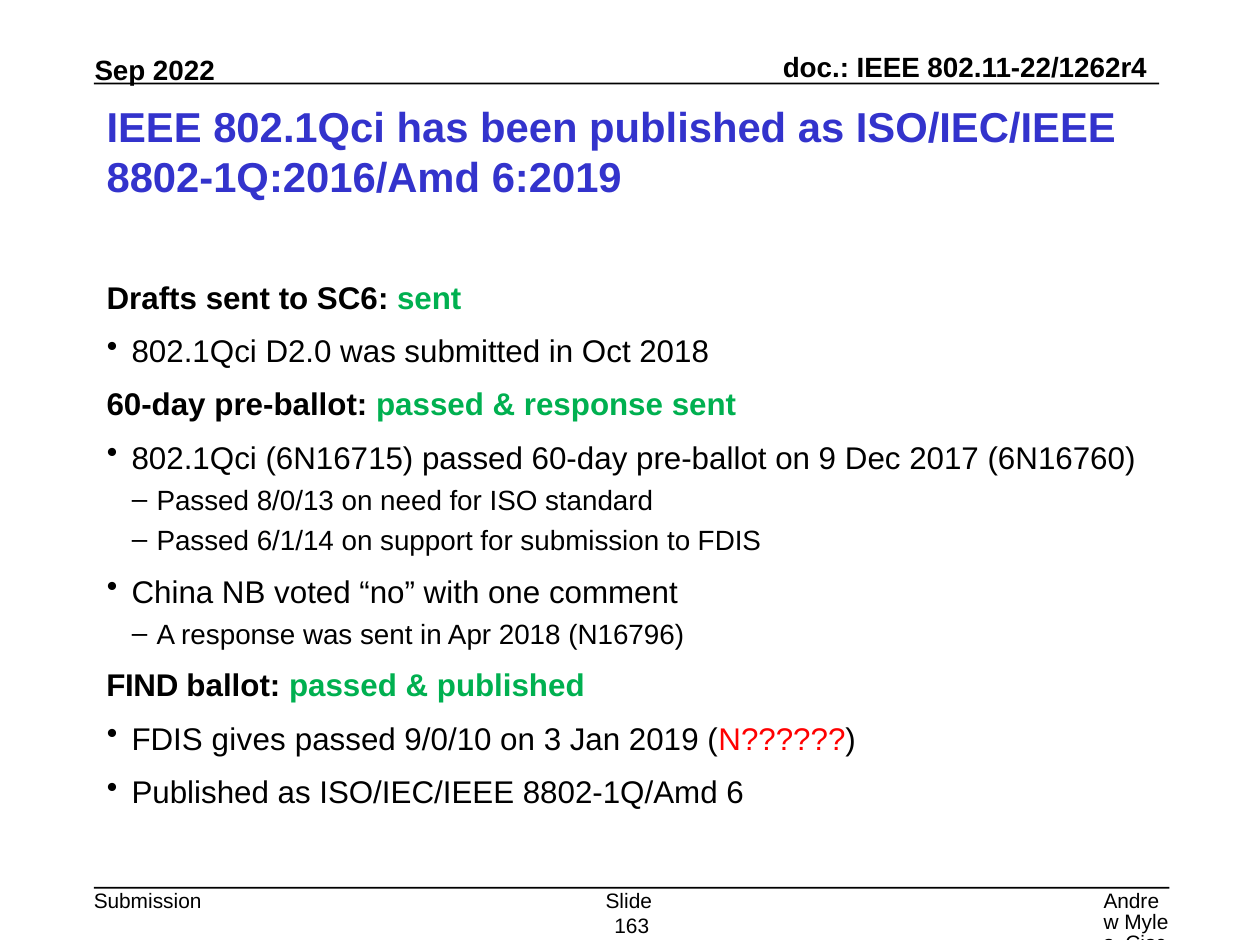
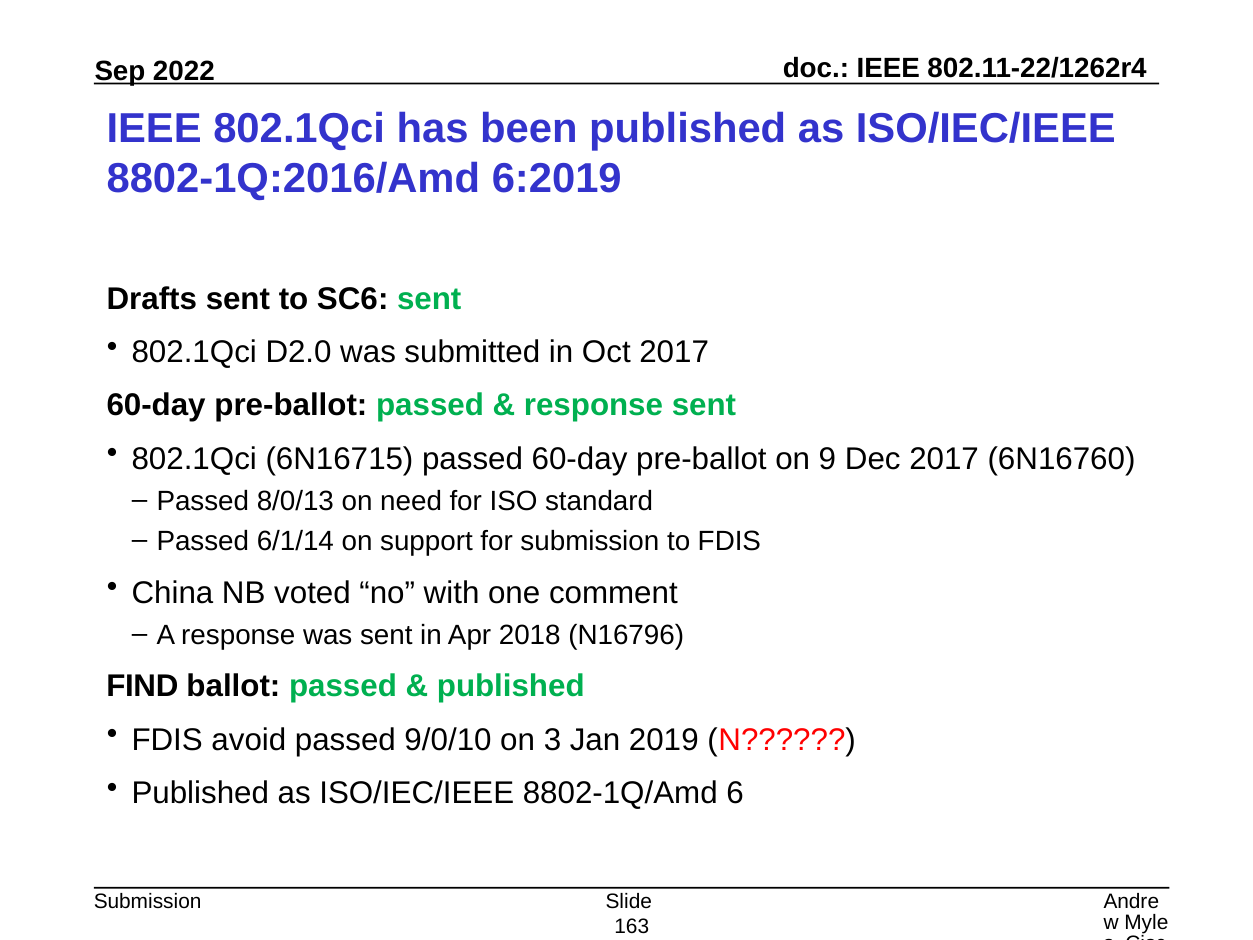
Oct 2018: 2018 -> 2017
gives: gives -> avoid
